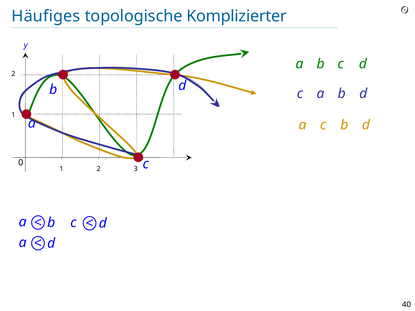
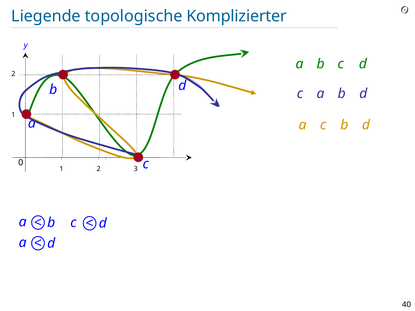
Häufiges: Häufiges -> Liegende
